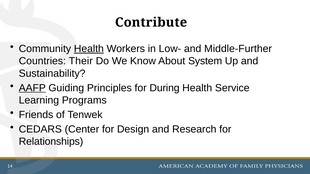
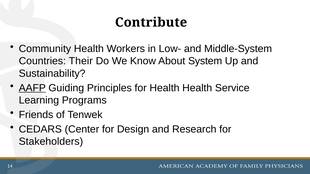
Health at (89, 49) underline: present -> none
Middle-Further: Middle-Further -> Middle-System
for During: During -> Health
Relationships: Relationships -> Stakeholders
